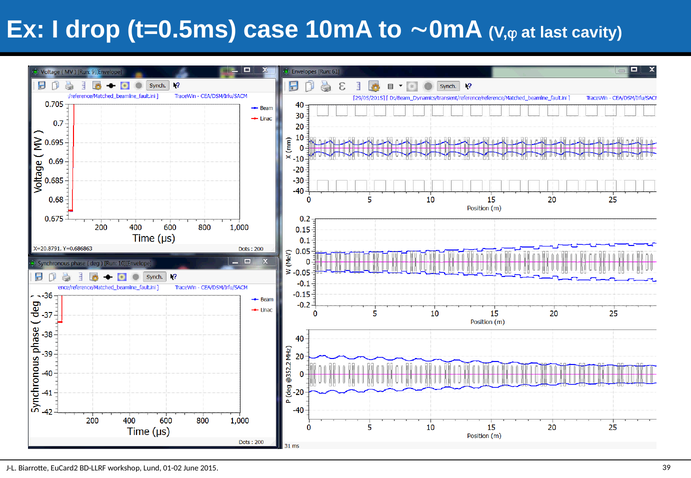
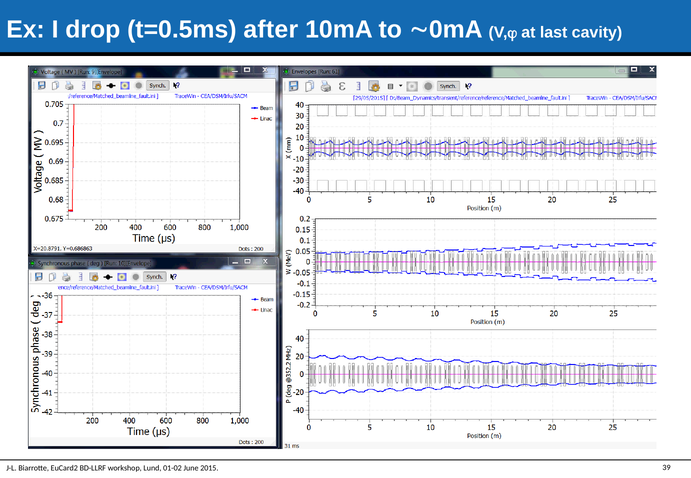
case: case -> after
